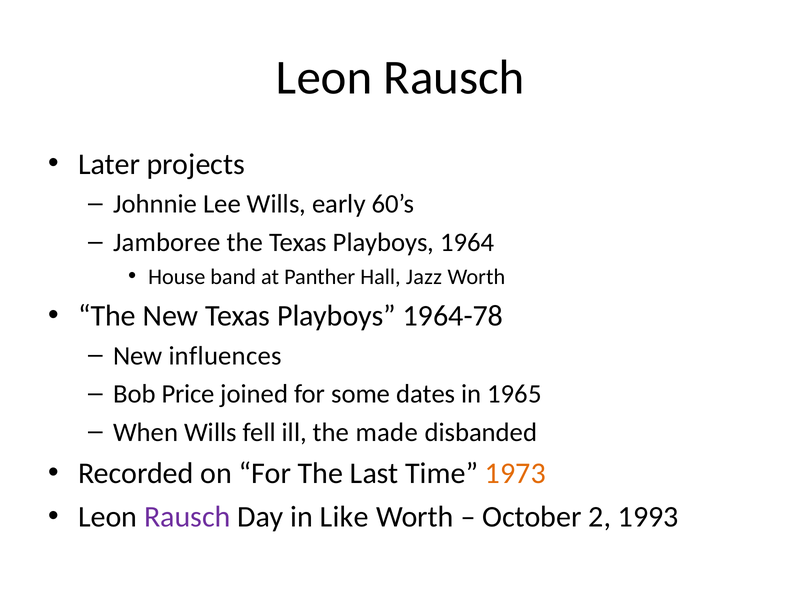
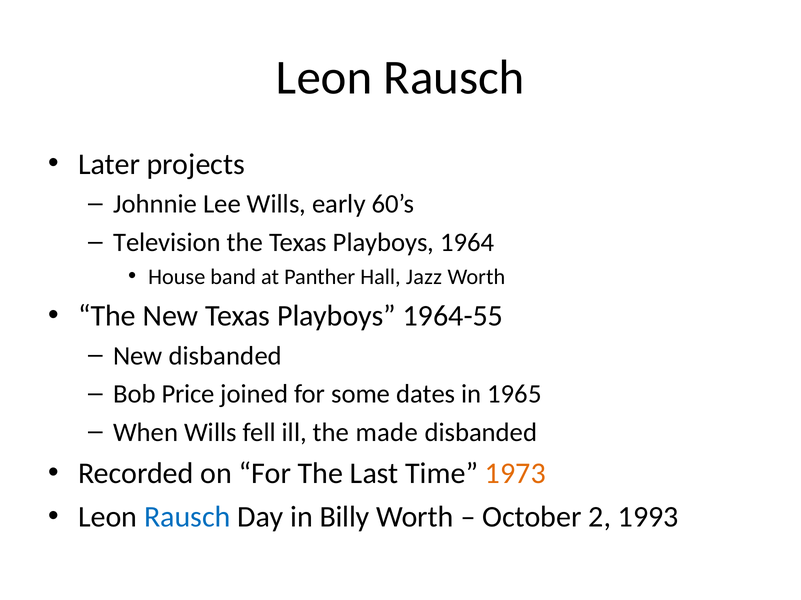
Jamboree: Jamboree -> Television
1964-78: 1964-78 -> 1964-55
New influences: influences -> disbanded
Rausch at (187, 517) colour: purple -> blue
Like: Like -> Billy
